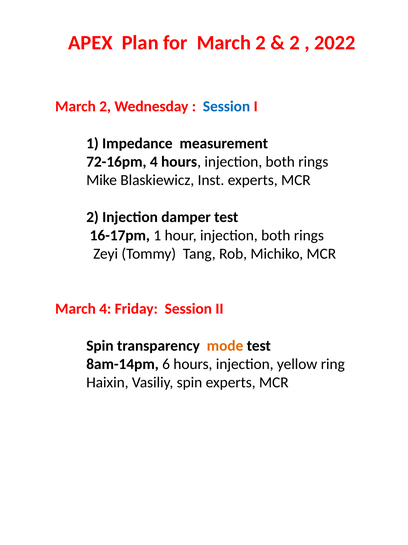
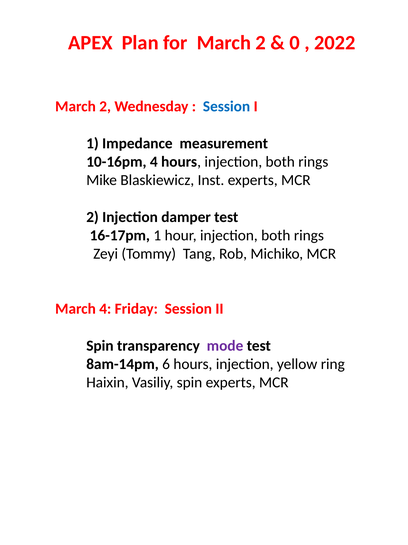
2 at (295, 43): 2 -> 0
72-16pm: 72-16pm -> 10-16pm
mode colour: orange -> purple
